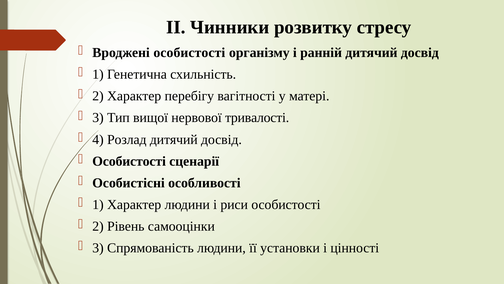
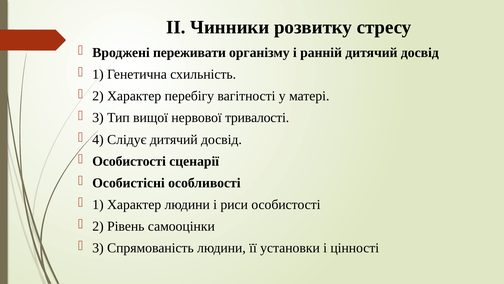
Вроджені особистості: особистості -> переживати
Розлад: Розлад -> Слідує
